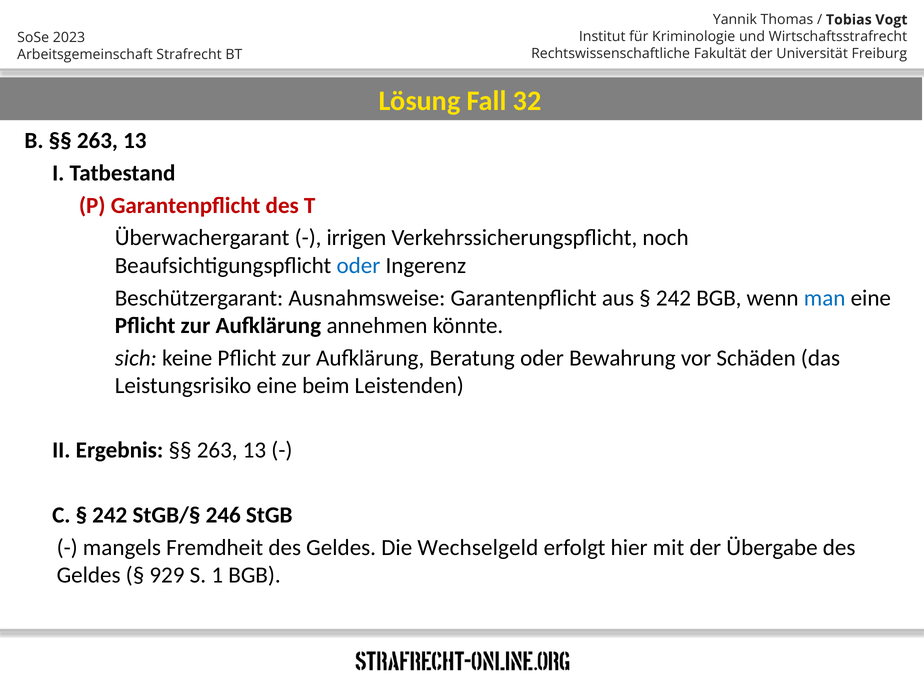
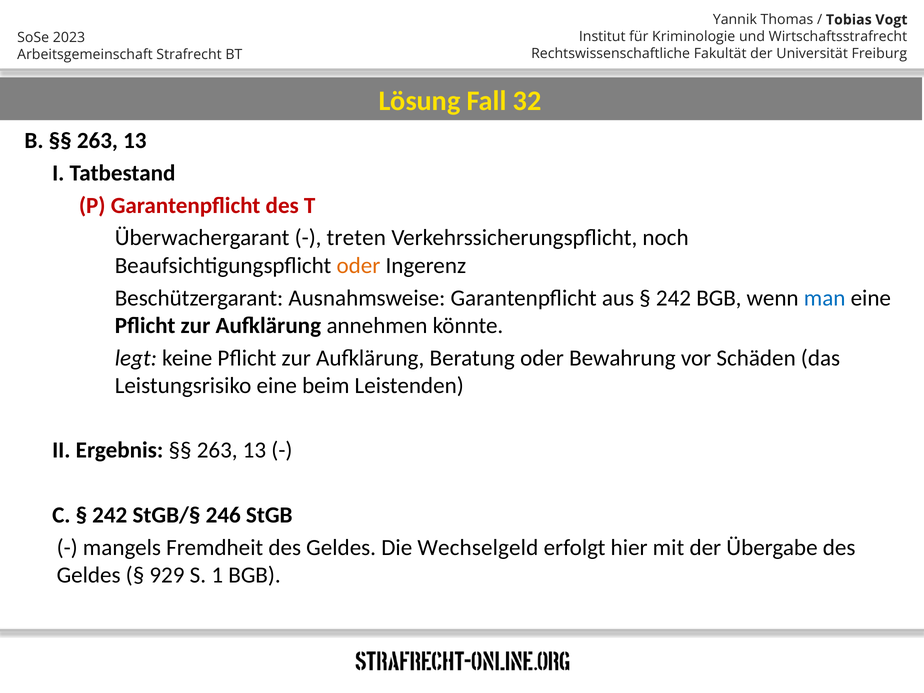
irrigen: irrigen -> treten
oder at (358, 266) colour: blue -> orange
sich: sich -> legt
